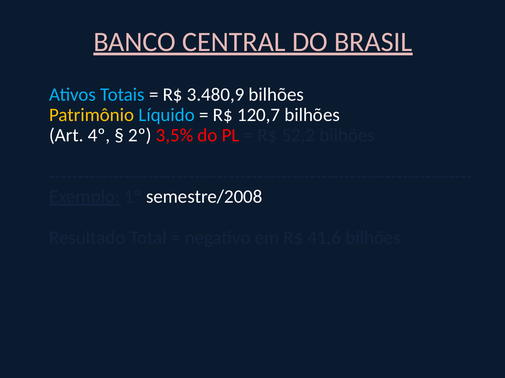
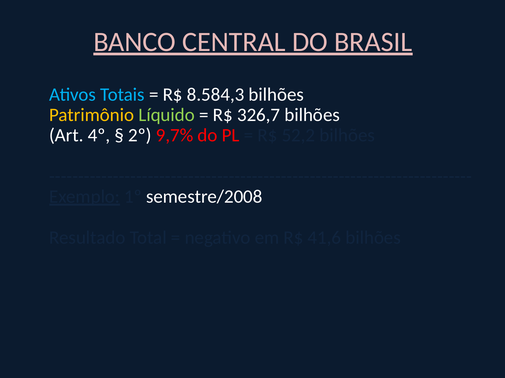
3.480,9: 3.480,9 -> 8.584,3
Líquido colour: light blue -> light green
120,7: 120,7 -> 326,7
3,5%: 3,5% -> 9,7%
